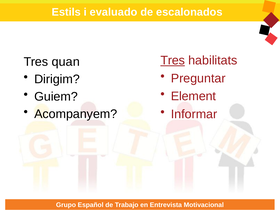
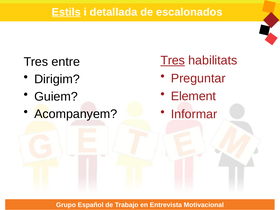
Estils underline: none -> present
evaluado: evaluado -> detallada
quan: quan -> entre
